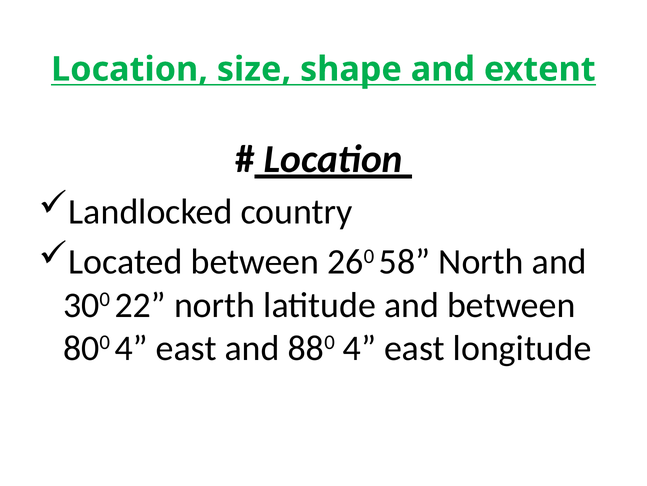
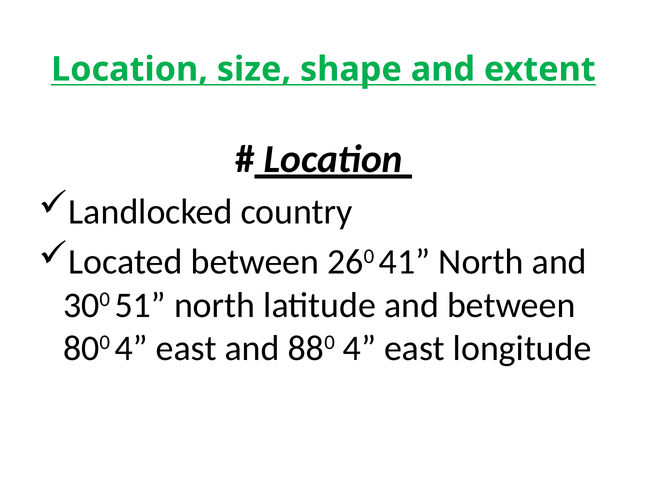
58: 58 -> 41
22: 22 -> 51
